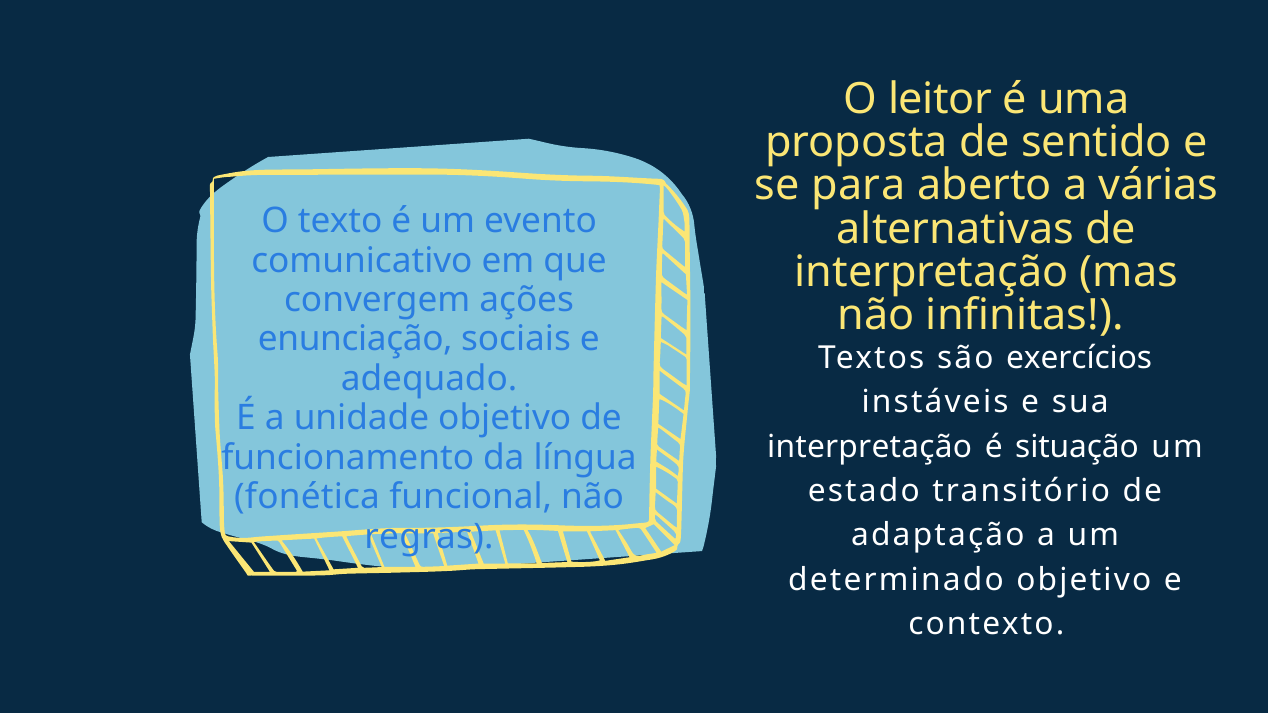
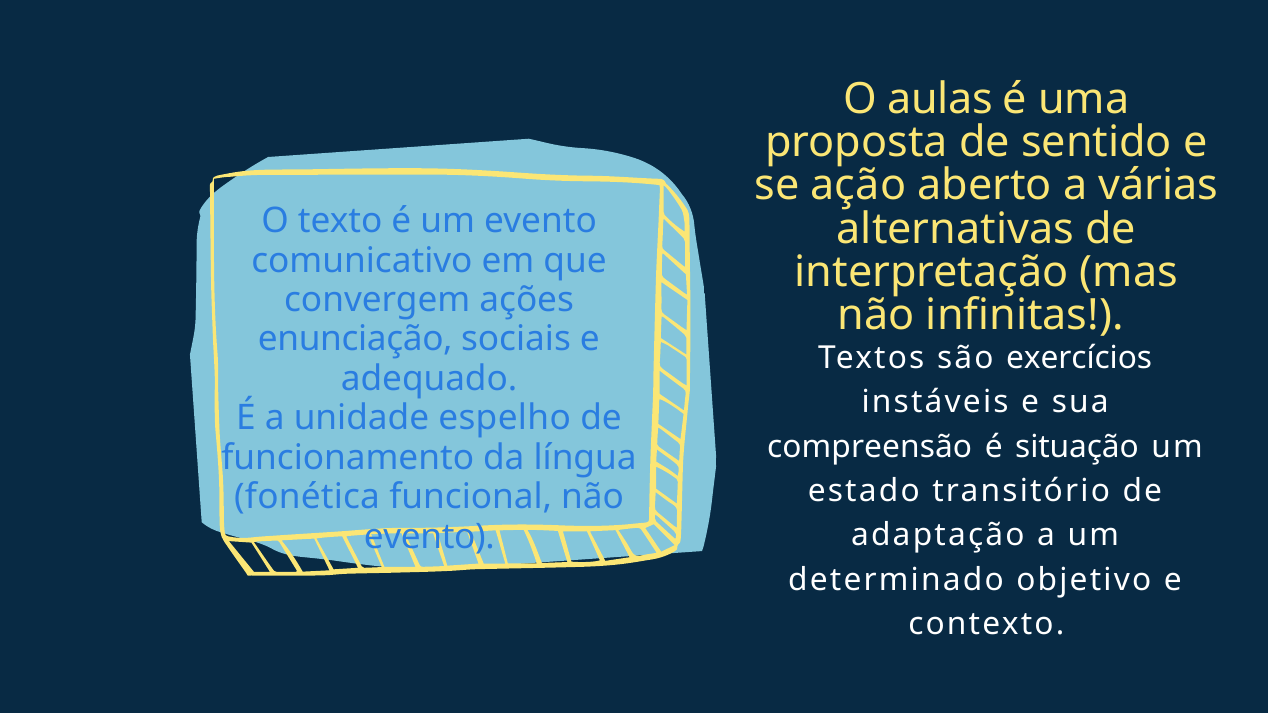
leitor: leitor -> aulas
para: para -> ação
unidade objetivo: objetivo -> espelho
interpretação at (870, 447): interpretação -> compreensão
regras at (429, 537): regras -> evento
